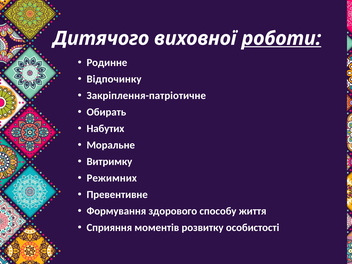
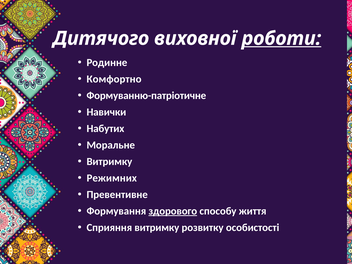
Відпочинку: Відпочинку -> Комфортно
Закріплення-патріотичне: Закріплення-патріотичне -> Формуванню-патріотичне
Обирать: Обирать -> Навички
здорового underline: none -> present
Сприяння моментів: моментів -> витримку
